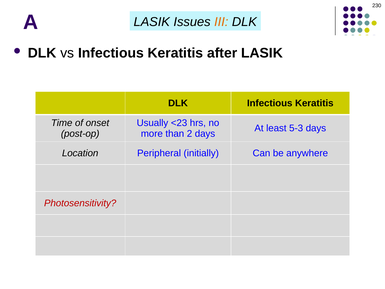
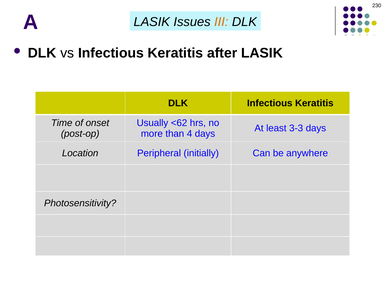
<23: <23 -> <62
5-3: 5-3 -> 3-3
2: 2 -> 4
Photosensitivity colour: red -> black
